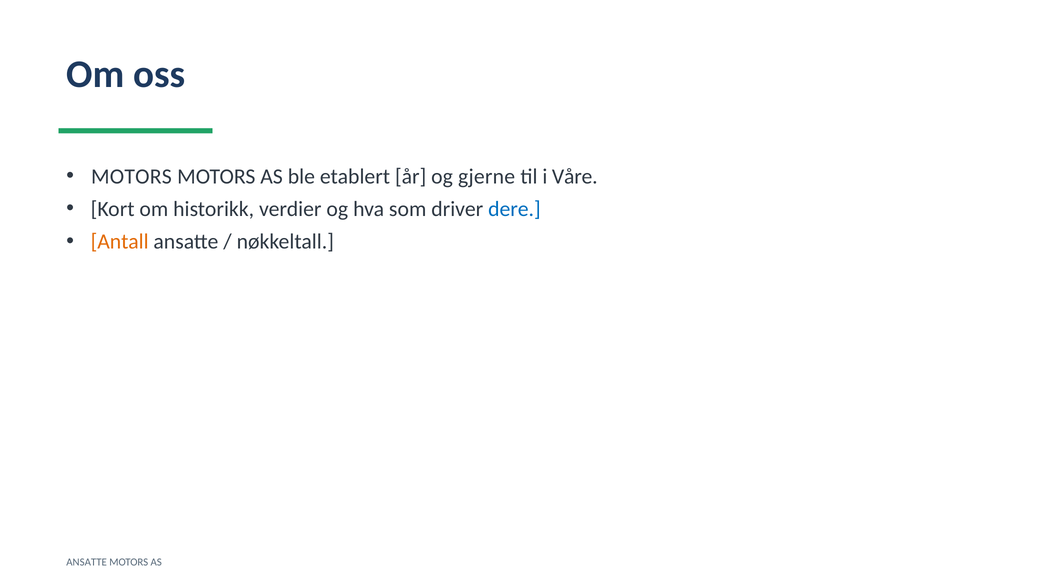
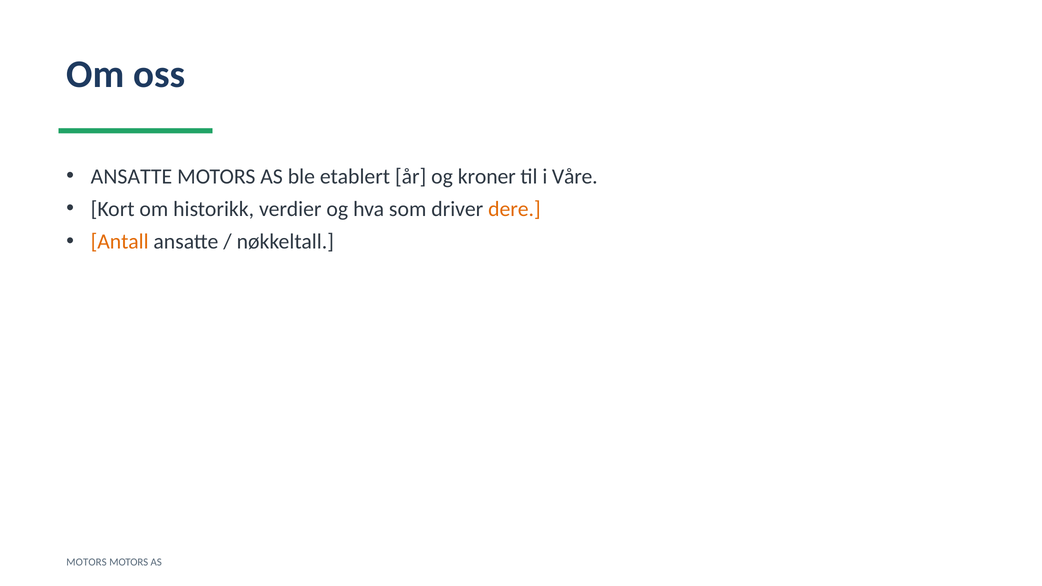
MOTORS at (131, 176): MOTORS -> ANSATTE
gjerne: gjerne -> kroner
dere colour: blue -> orange
ANSATTE at (87, 562): ANSATTE -> MOTORS
